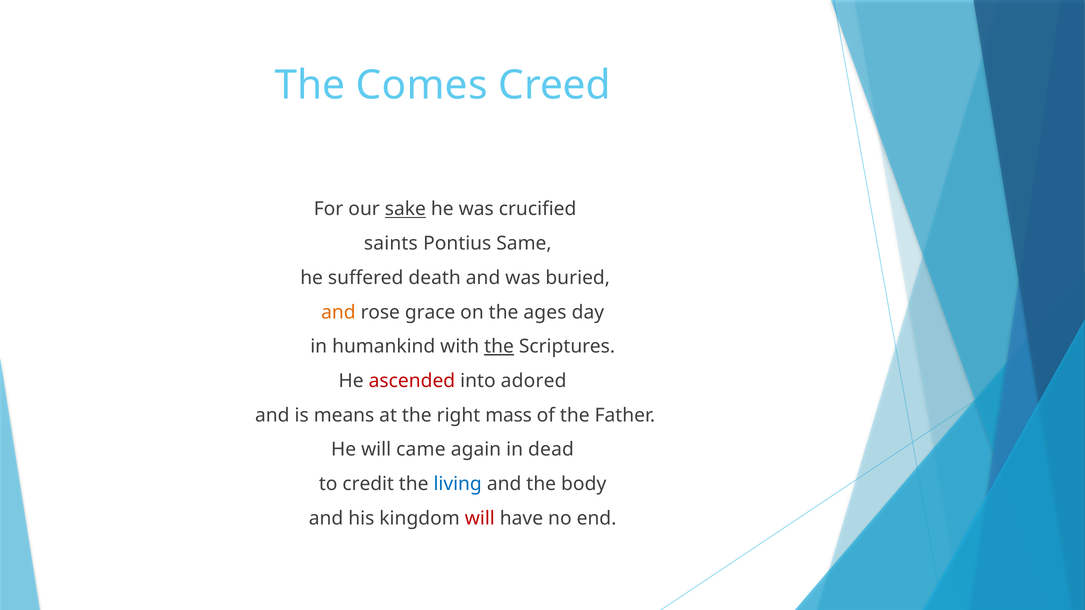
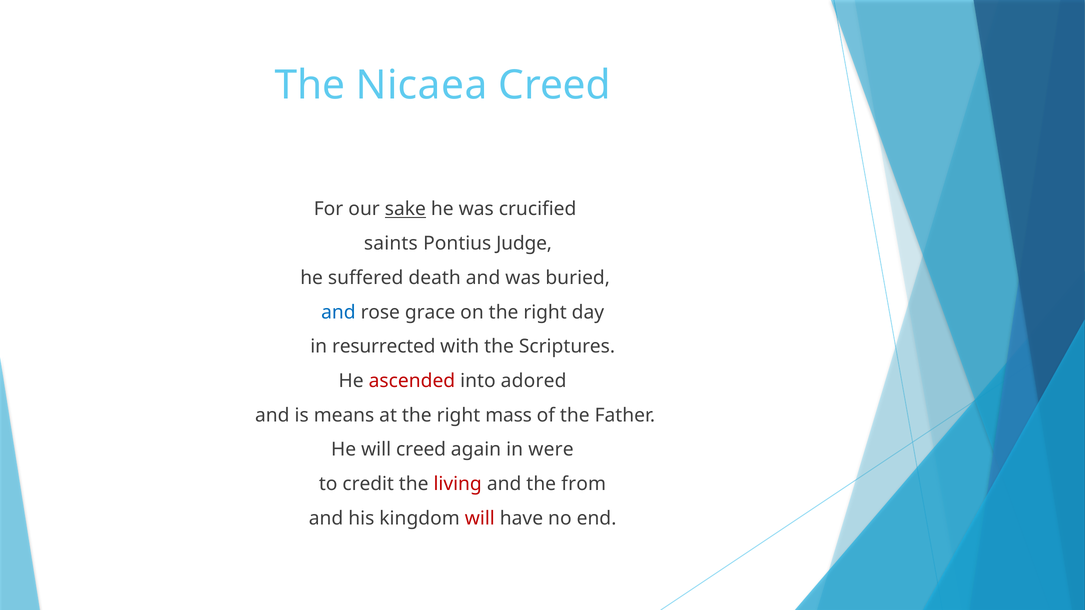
Comes: Comes -> Nicaea
Same: Same -> Judge
and at (338, 312) colour: orange -> blue
on the ages: ages -> right
humankind: humankind -> resurrected
the at (499, 347) underline: present -> none
will came: came -> creed
dead: dead -> were
living colour: blue -> red
body: body -> from
